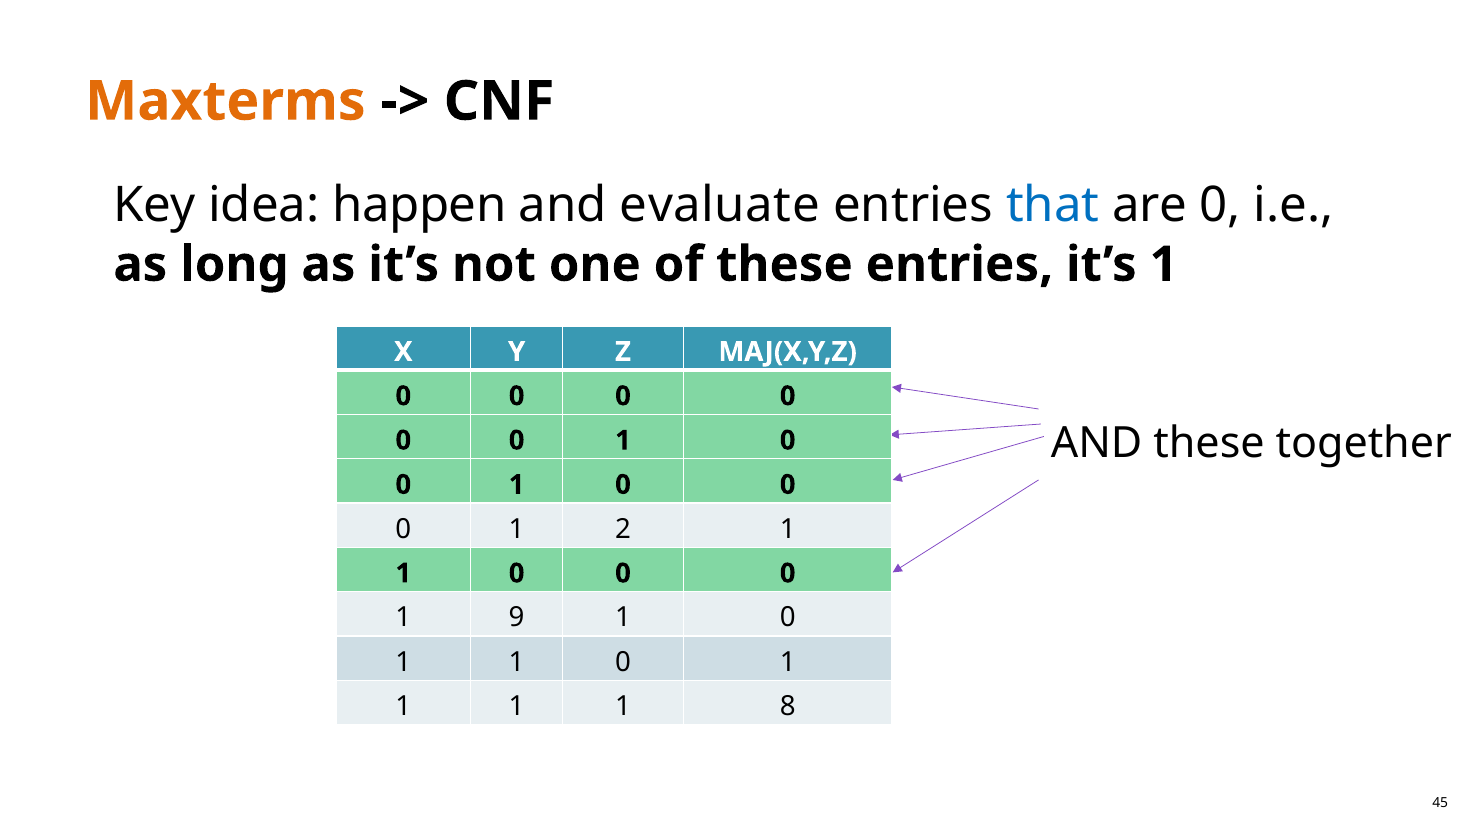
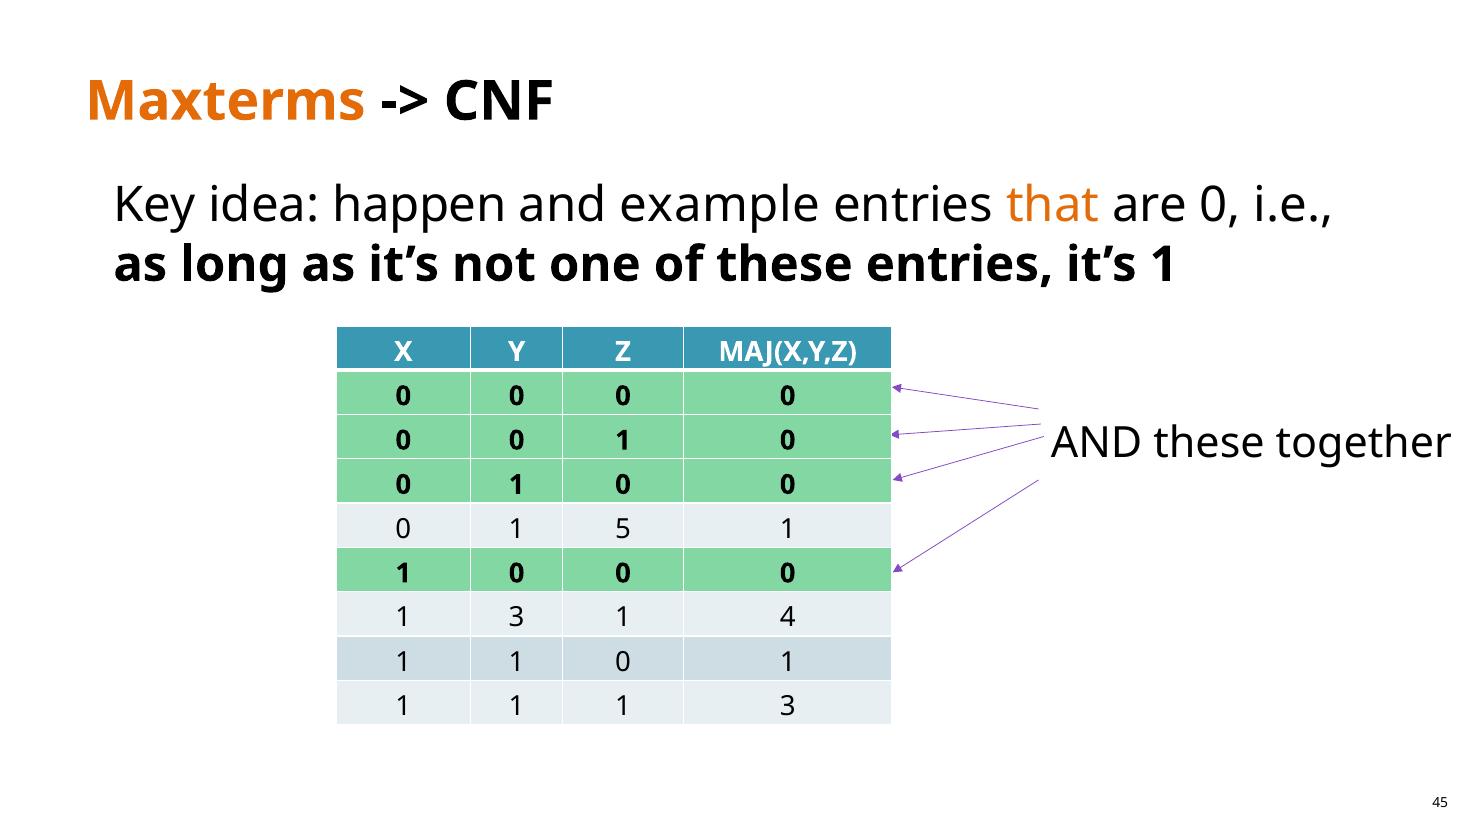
evaluate: evaluate -> example
that colour: blue -> orange
2: 2 -> 5
9 at (517, 617): 9 -> 3
0 at (788, 617): 0 -> 4
1 1 8: 8 -> 3
